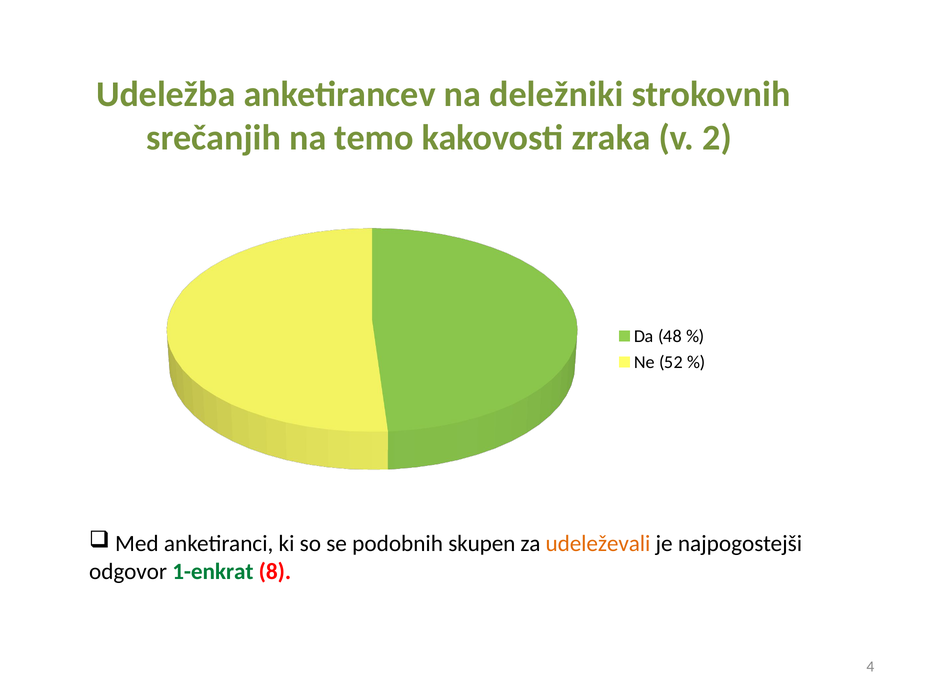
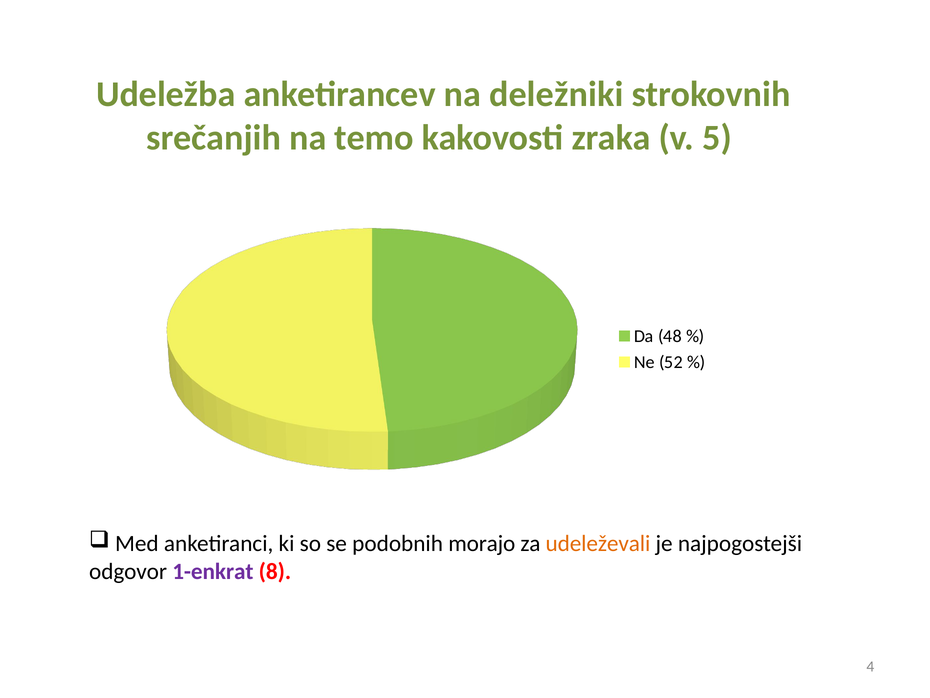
2: 2 -> 5
skupen: skupen -> morajo
1-enkrat colour: green -> purple
